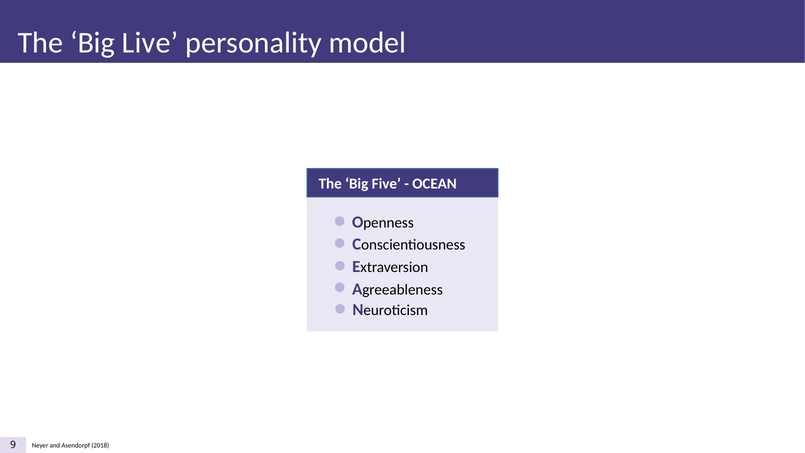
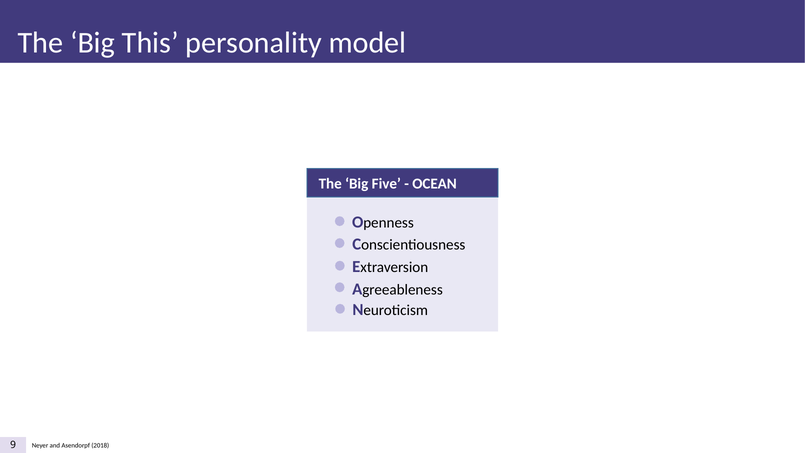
Live: Live -> This
